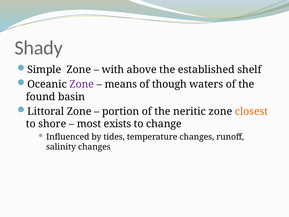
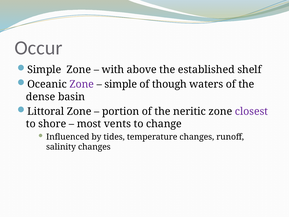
Shady: Shady -> Occur
means at (121, 84): means -> simple
found: found -> dense
closest colour: orange -> purple
exists: exists -> vents
